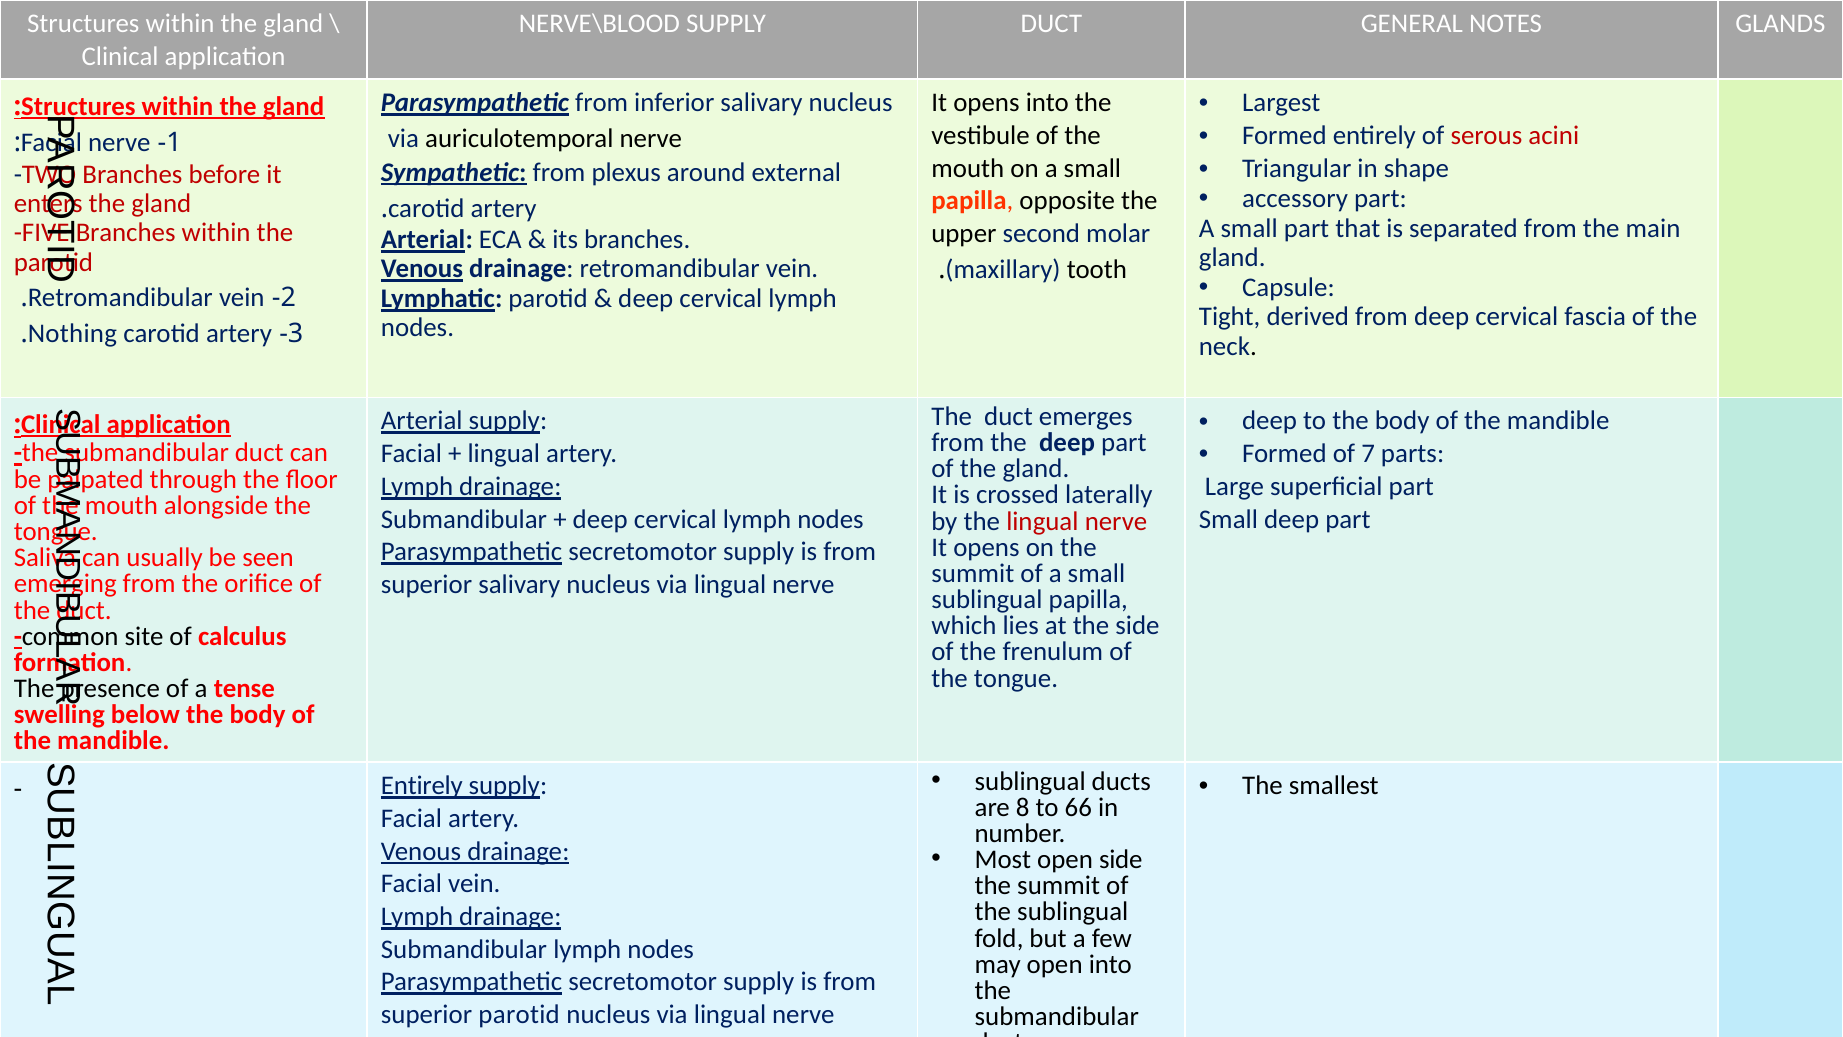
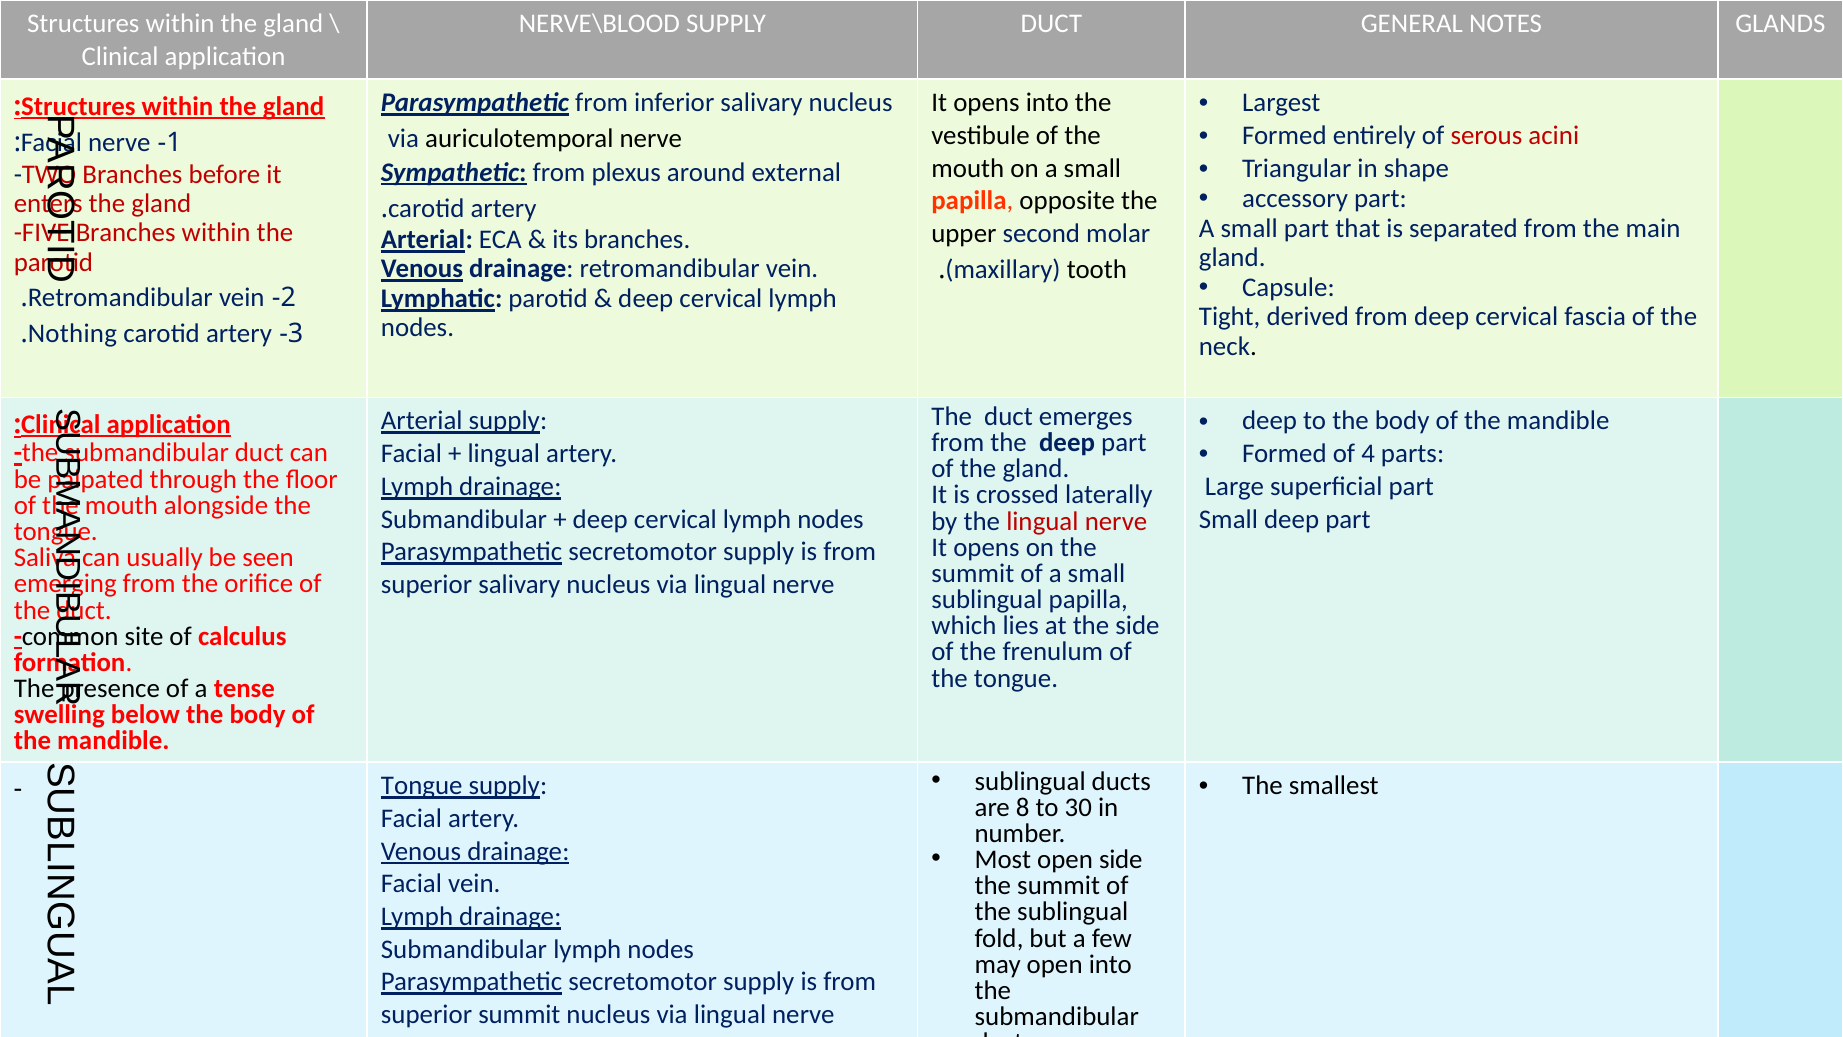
7: 7 -> 4
Entirely at (422, 786): Entirely -> Tongue
66: 66 -> 30
superior parotid: parotid -> summit
